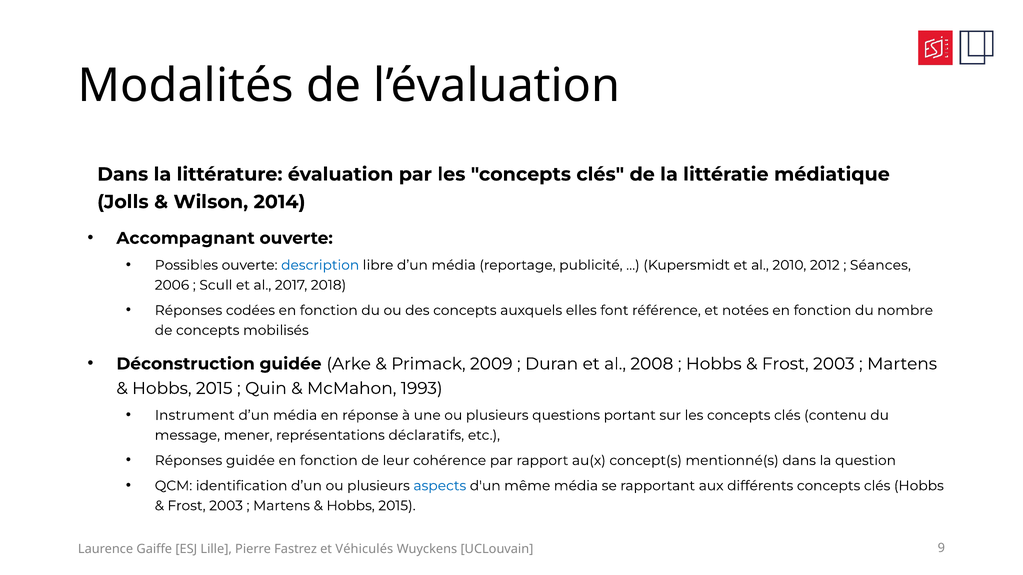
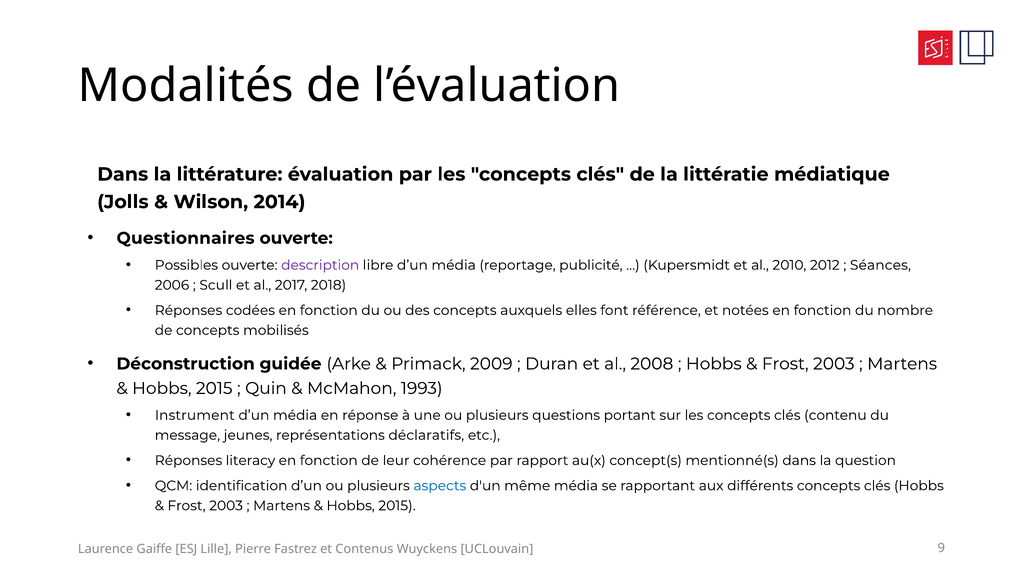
Accompagnant: Accompagnant -> Questionnaires
description colour: blue -> purple
mener: mener -> jeunes
Réponses guidée: guidée -> literacy
Véhiculés: Véhiculés -> Contenus
